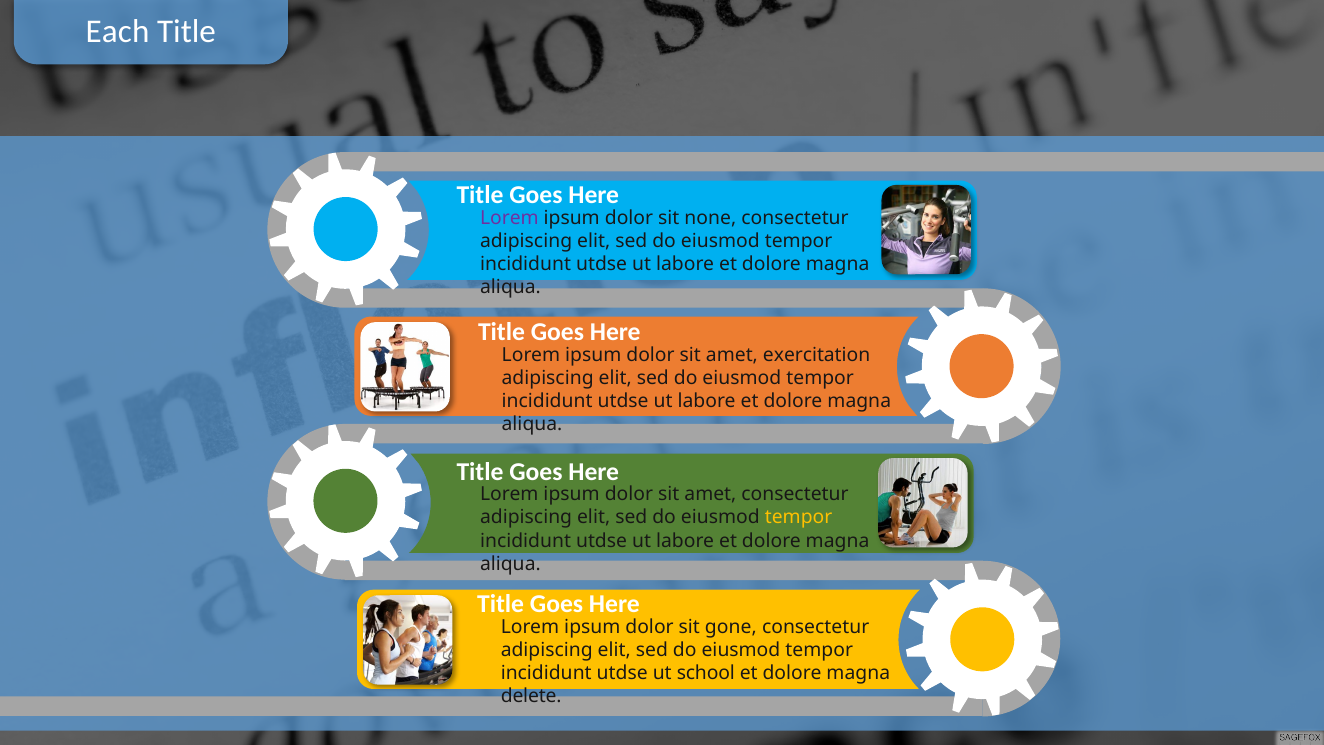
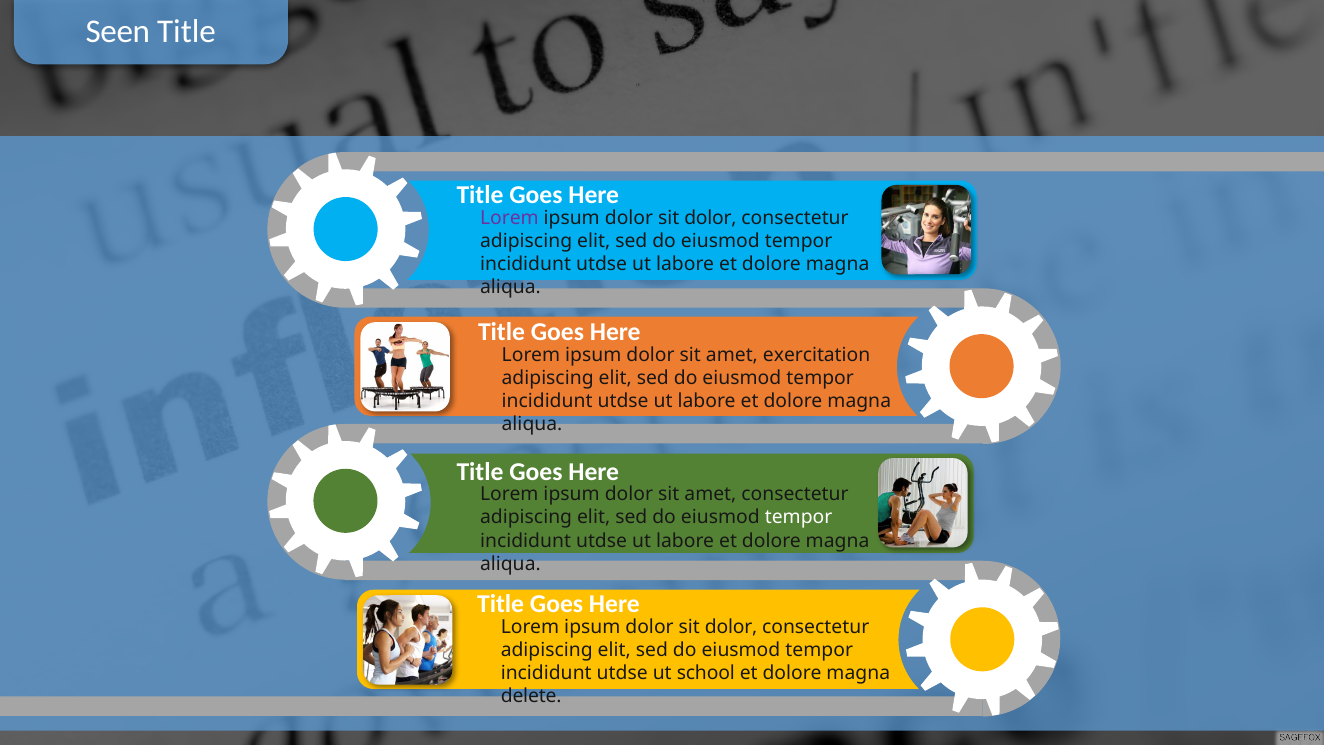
Each: Each -> Seen
none at (710, 218): none -> dolor
tempor at (799, 517) colour: yellow -> white
gone at (731, 626): gone -> dolor
